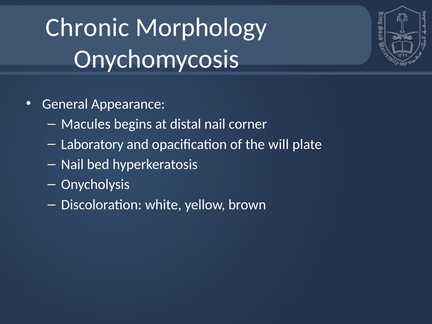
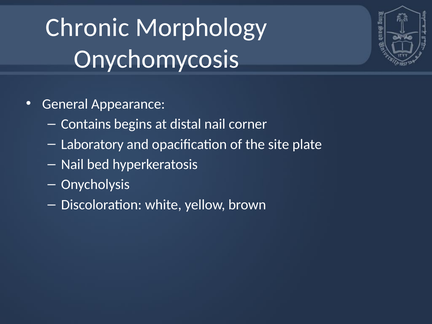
Macules: Macules -> Contains
will: will -> site
